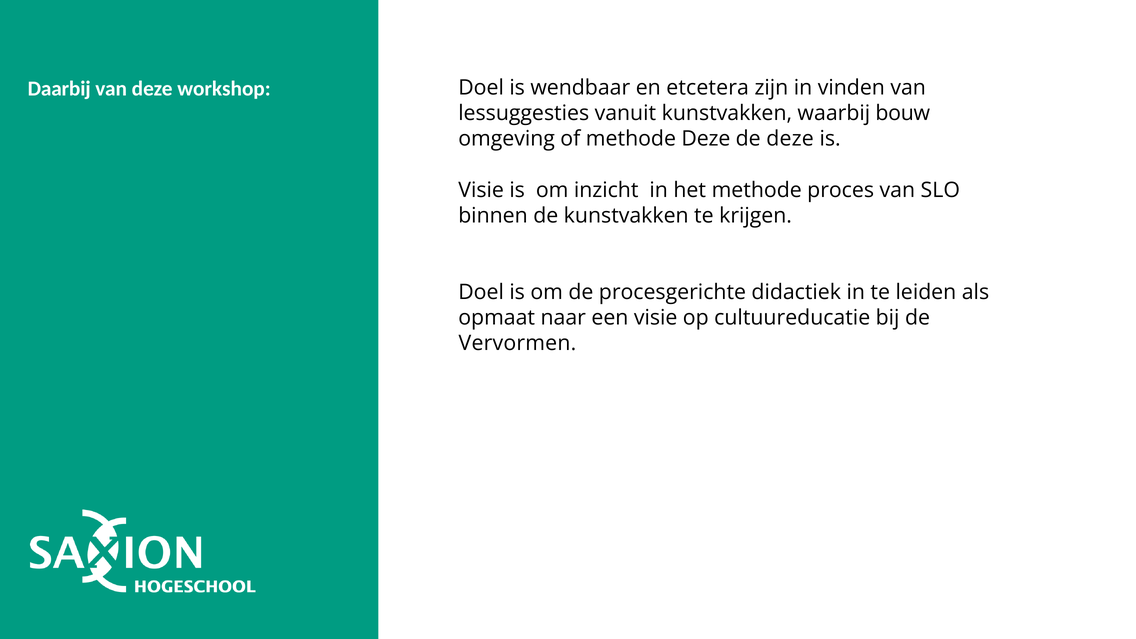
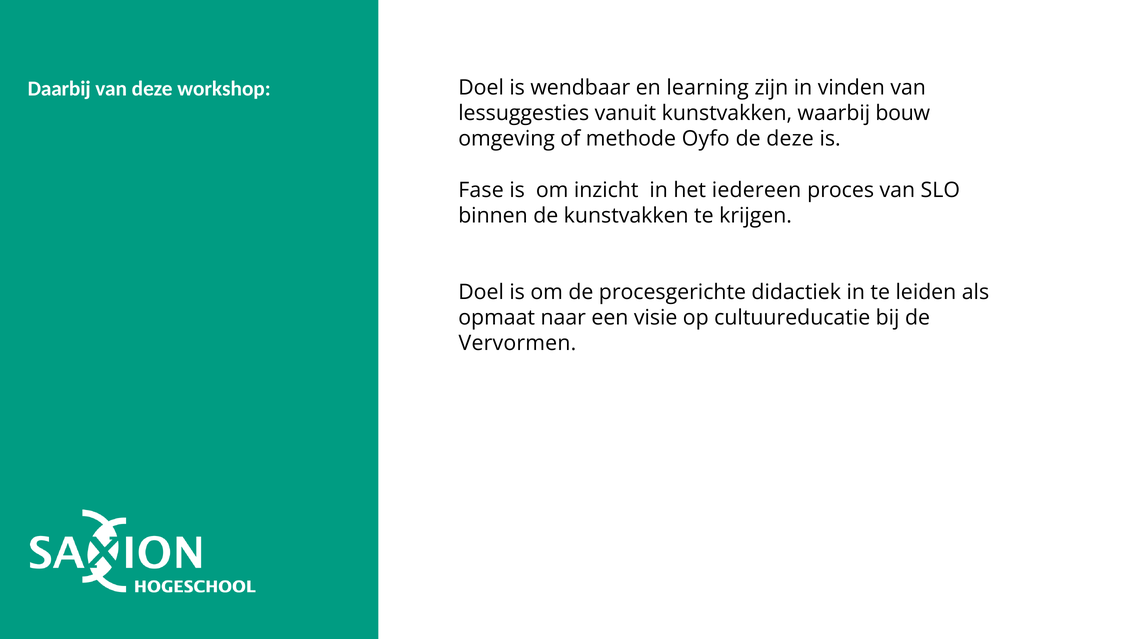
etcetera: etcetera -> learning
methode Deze: Deze -> Oyfo
Visie at (481, 190): Visie -> Fase
het methode: methode -> iedereen
